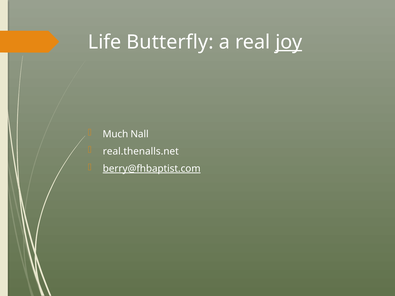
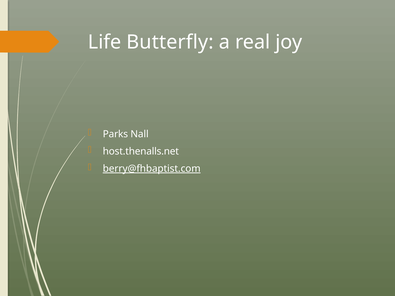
joy underline: present -> none
Much: Much -> Parks
real.thenalls.net: real.thenalls.net -> host.thenalls.net
